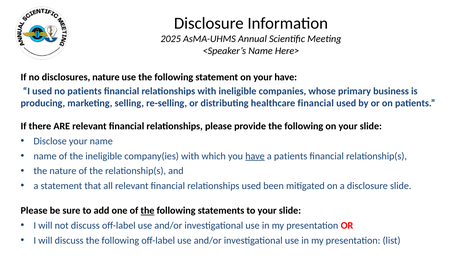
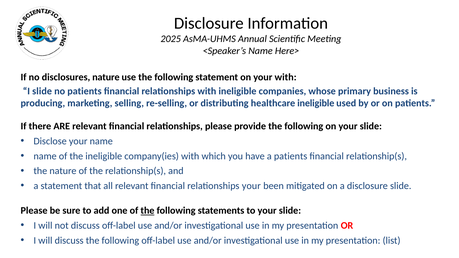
your have: have -> with
I used: used -> slide
healthcare financial: financial -> ineligible
have at (255, 156) underline: present -> none
relationships used: used -> your
